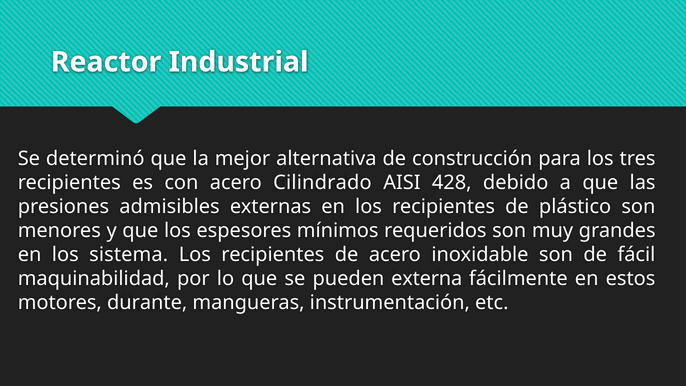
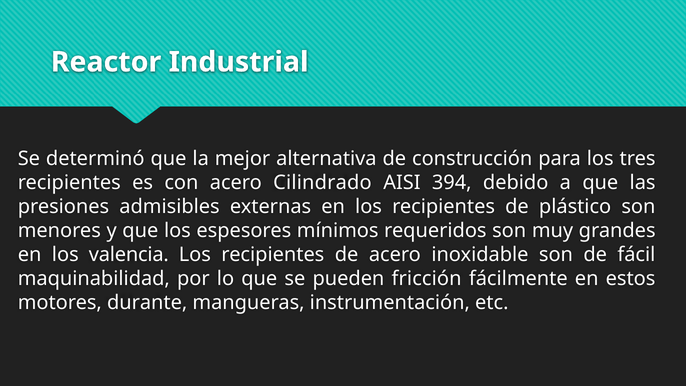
428: 428 -> 394
sistema: sistema -> valencia
externa: externa -> fricción
